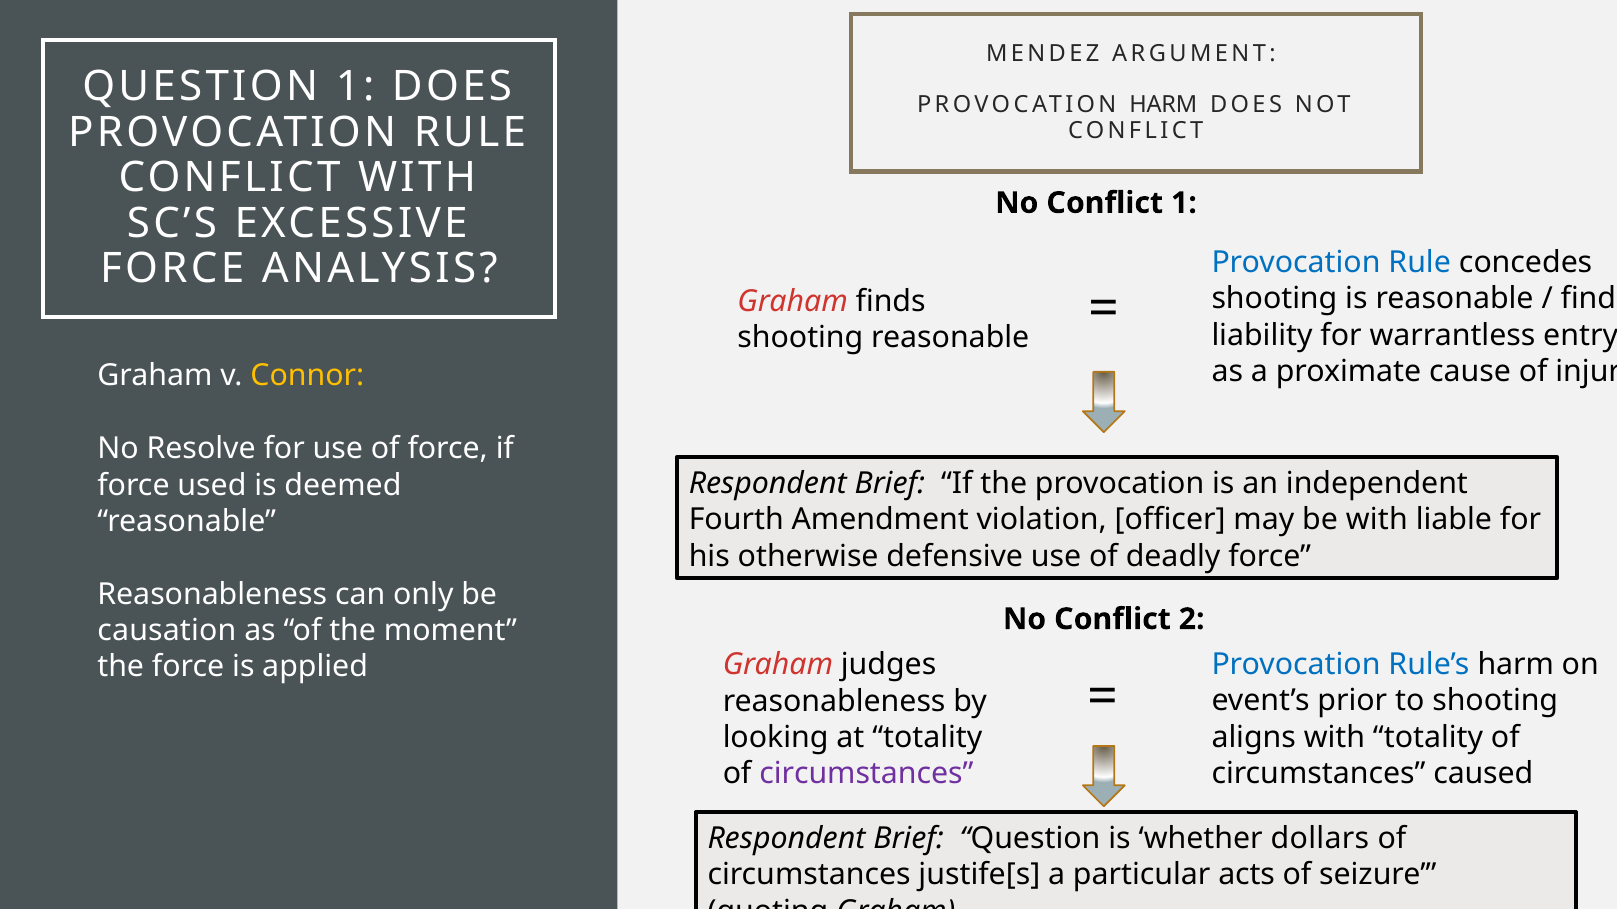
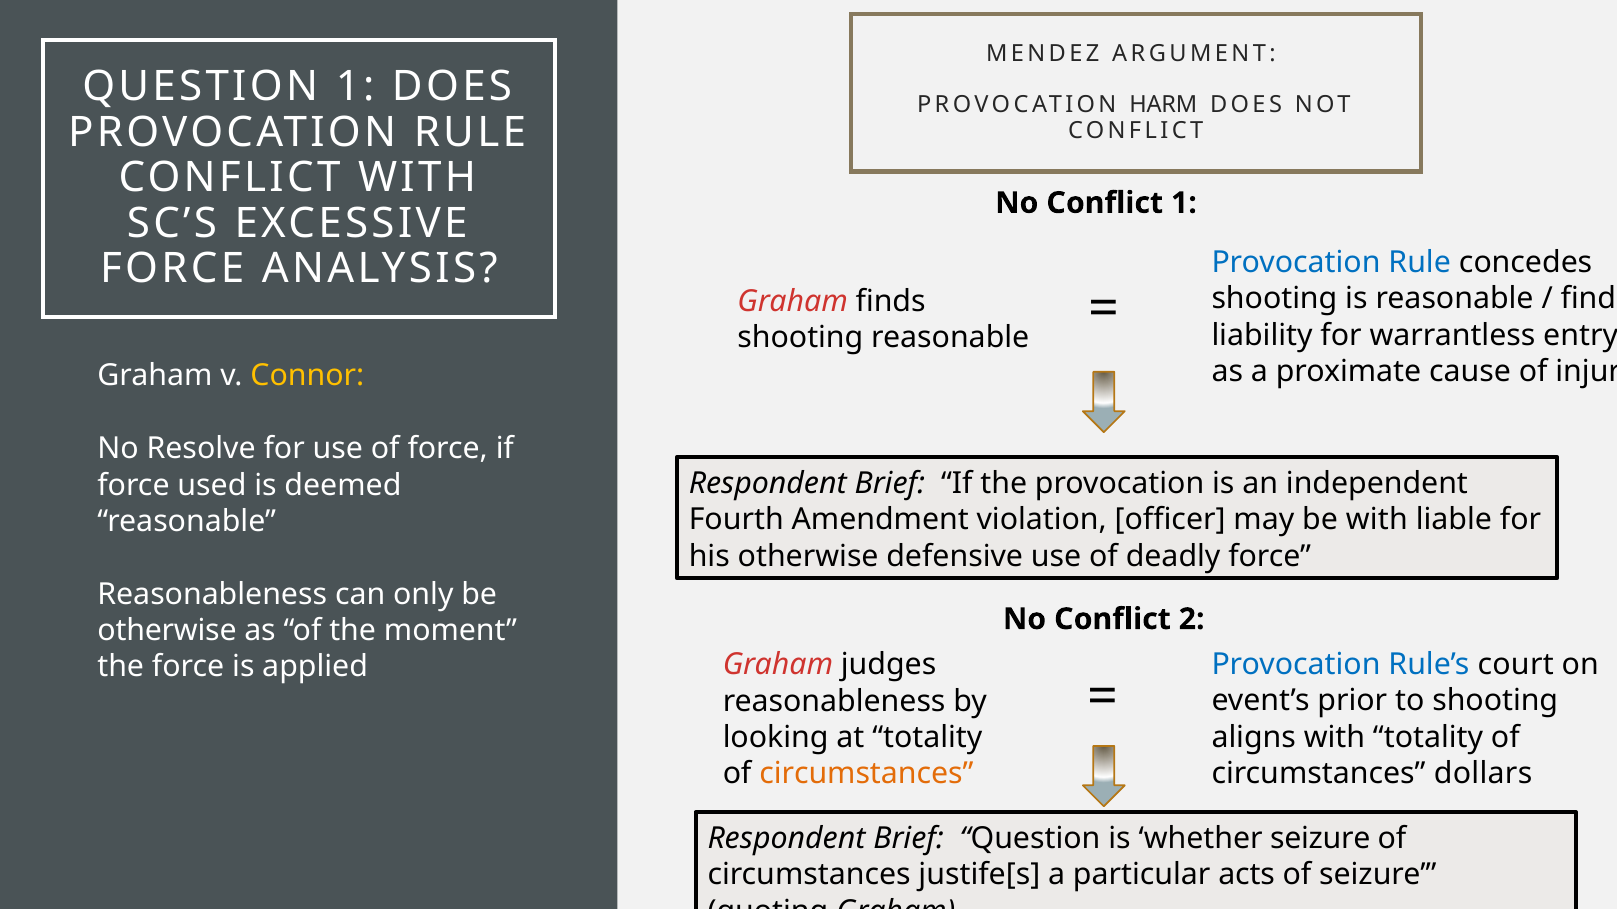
causation at (167, 631): causation -> otherwise
Rule’s harm: harm -> court
circumstances at (866, 774) colour: purple -> orange
caused: caused -> dollars
whether dollars: dollars -> seizure
